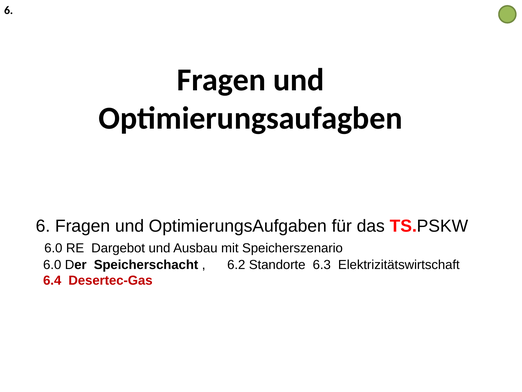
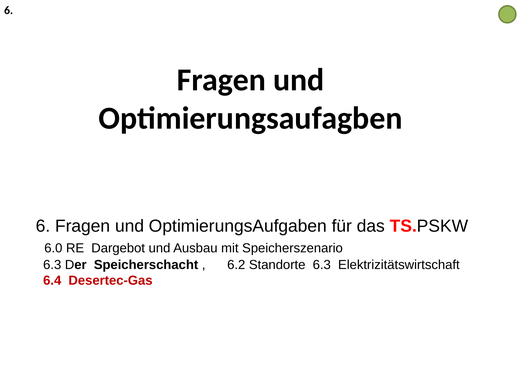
6.0 at (52, 265): 6.0 -> 6.3
